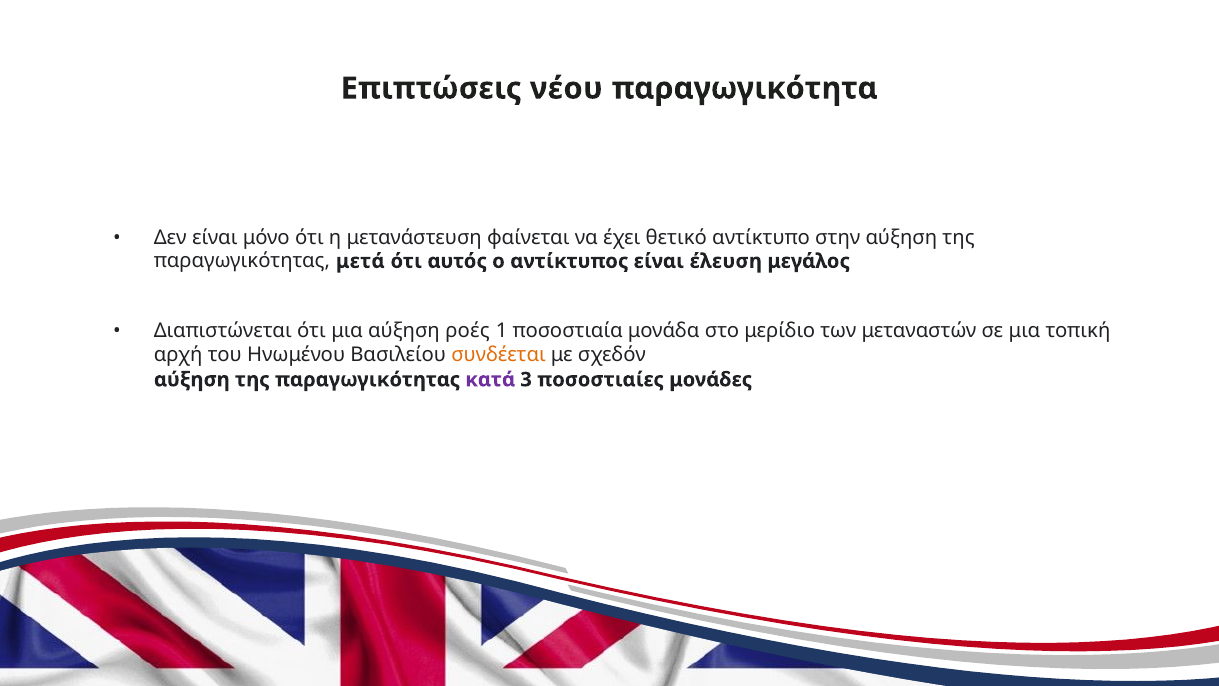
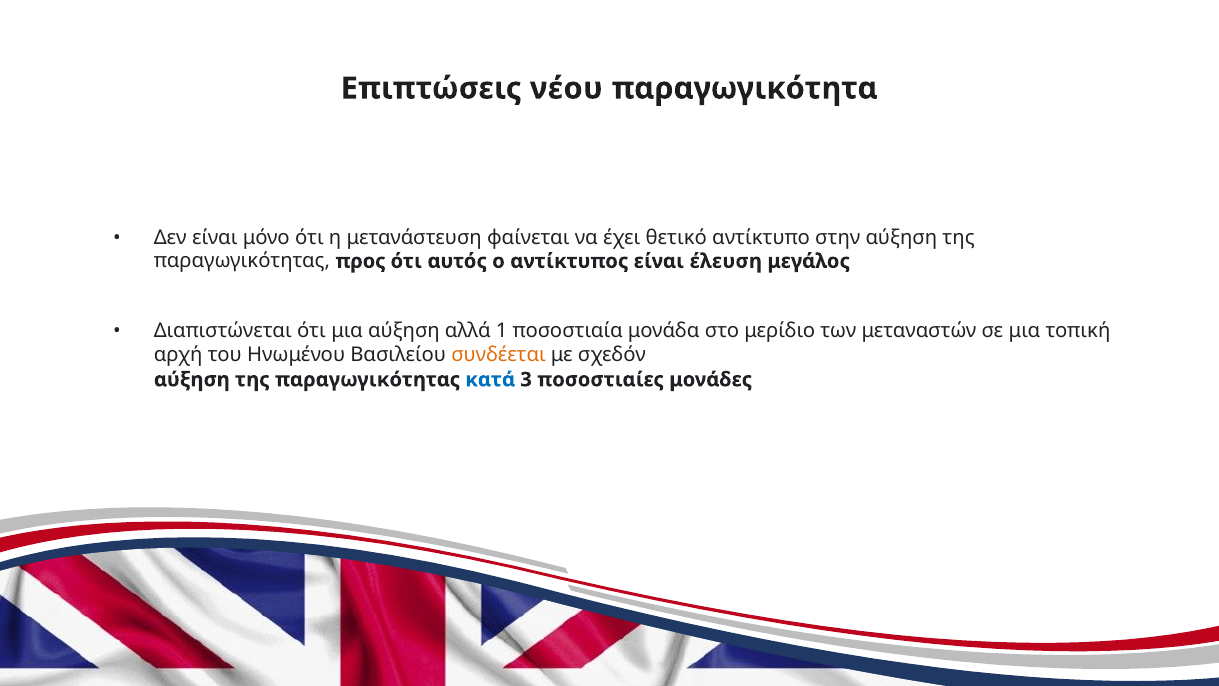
μετά: μετά -> προς
ροές: ροές -> αλλά
κατά colour: purple -> blue
